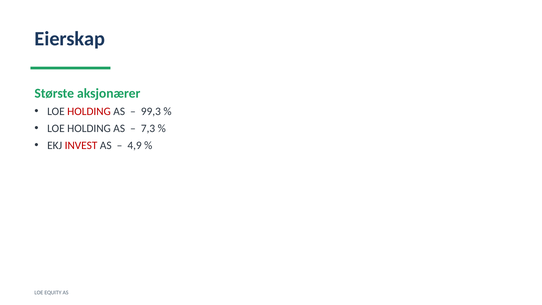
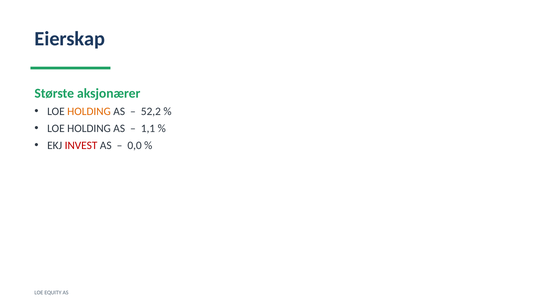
HOLDING at (89, 111) colour: red -> orange
99,3: 99,3 -> 52,2
7,3: 7,3 -> 1,1
4,9: 4,9 -> 0,0
